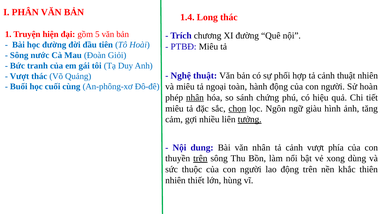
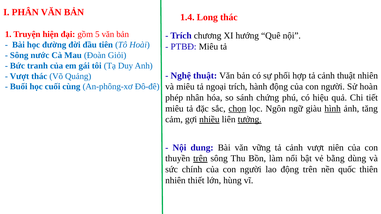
XI đường: đường -> hướng
ngoại toàn: toàn -> trích
nhân at (195, 98) underline: present -> none
hình underline: none -> present
nhiều underline: none -> present
văn nhân: nhân -> vững
phía: phía -> niên
xong: xong -> bằng
thuộc: thuộc -> chính
khắc: khắc -> quốc
